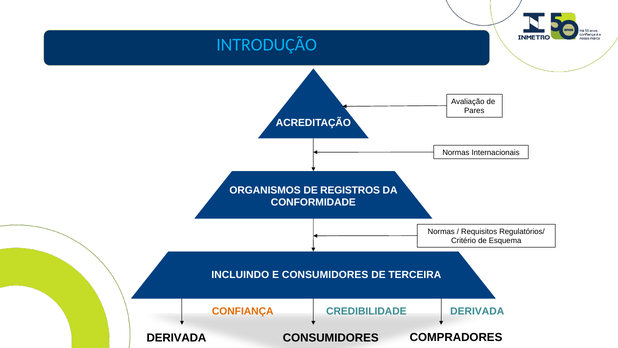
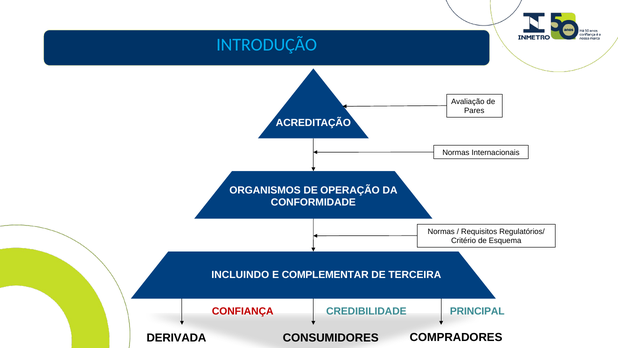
REGISTROS: REGISTROS -> OPERAÇÃO
E CONSUMIDORES: CONSUMIDORES -> COMPLEMENTAR
CONFIANÇA colour: orange -> red
CREDIBILIDADE DERIVADA: DERIVADA -> PRINCIPAL
